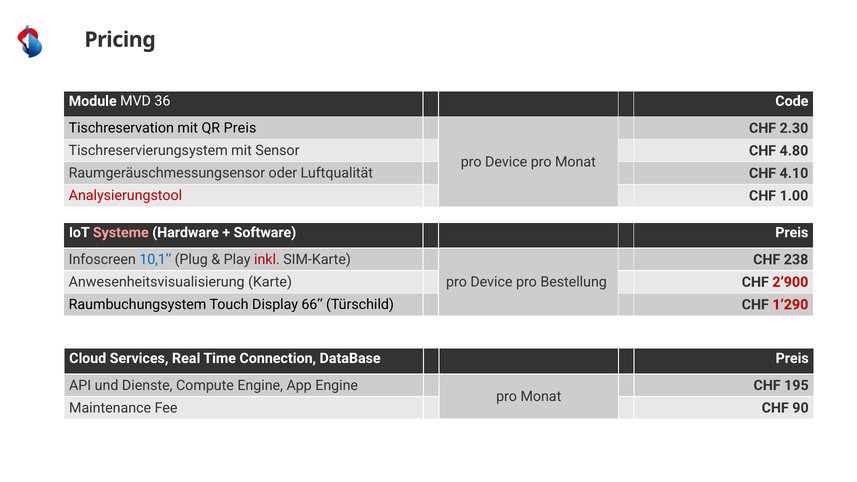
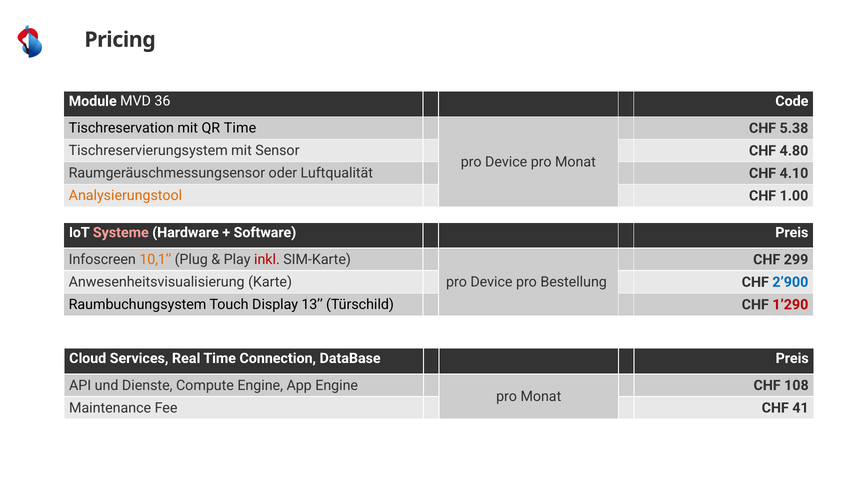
QR Preis: Preis -> Time
2.30: 2.30 -> 5.38
Analysierungstool colour: red -> orange
10,1 colour: blue -> orange
238: 238 -> 299
2’900 colour: red -> blue
66: 66 -> 13
195: 195 -> 108
90: 90 -> 41
